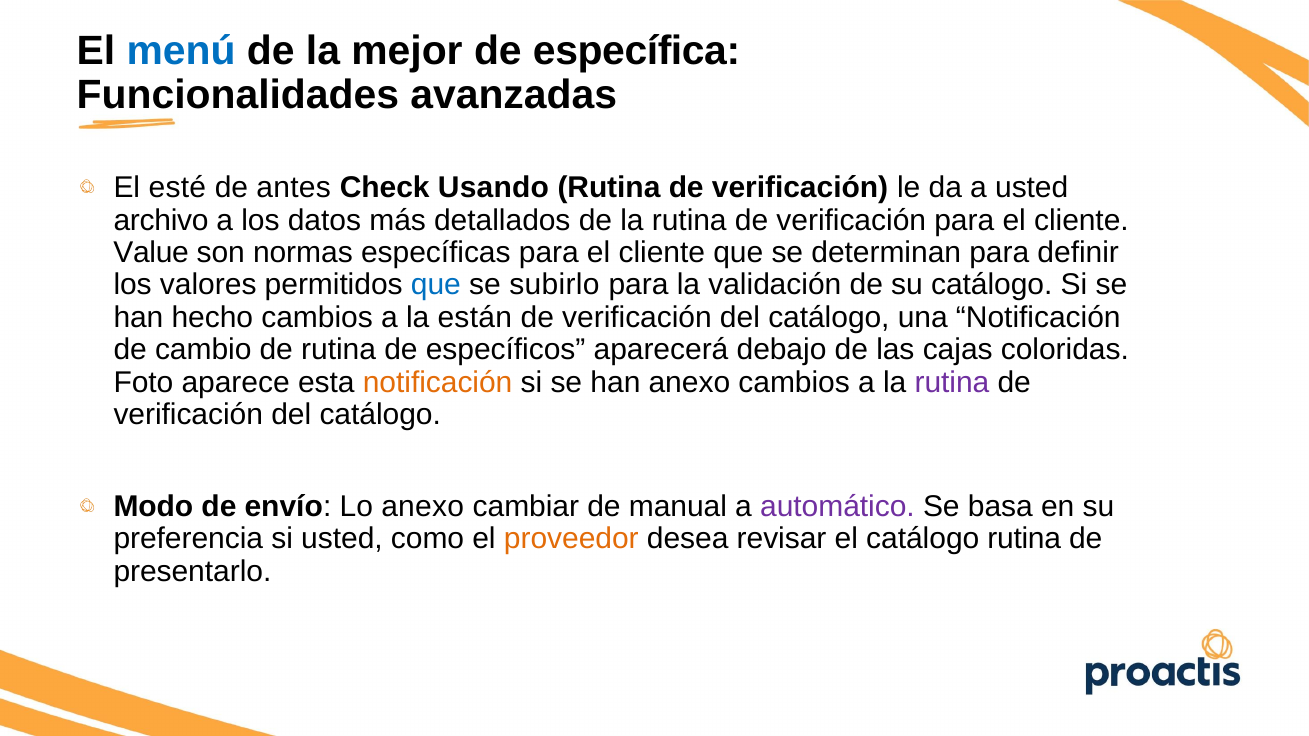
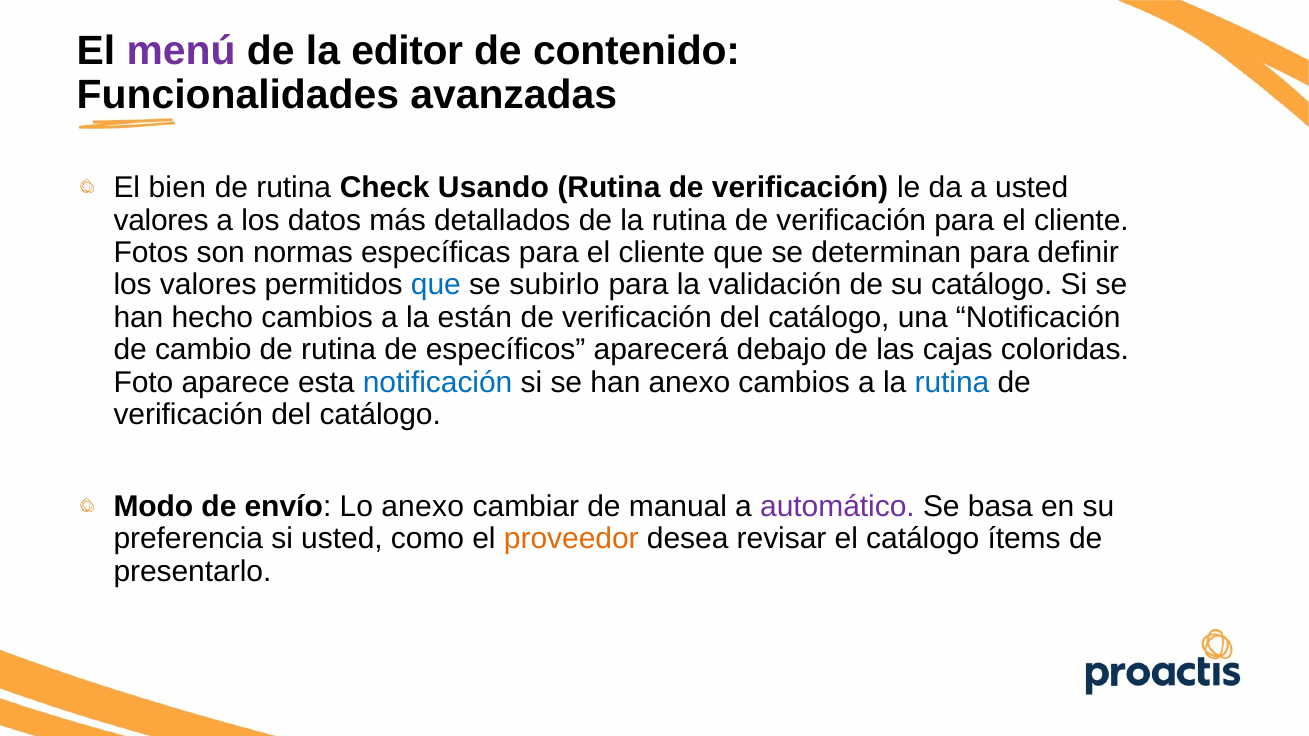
menú colour: blue -> purple
mejor: mejor -> editor
específica: específica -> contenido
esté: esté -> bien
antes at (294, 188): antes -> rutina
archivo at (161, 220): archivo -> valores
Value: Value -> Fotos
notificación at (438, 382) colour: orange -> blue
rutina at (952, 382) colour: purple -> blue
catálogo rutina: rutina -> ítems
